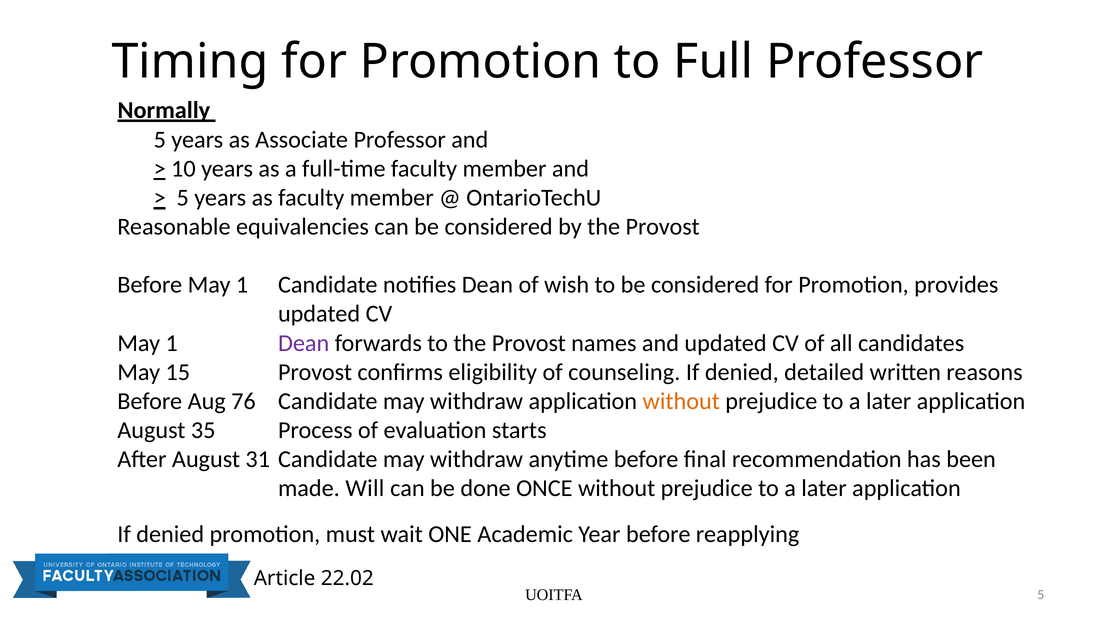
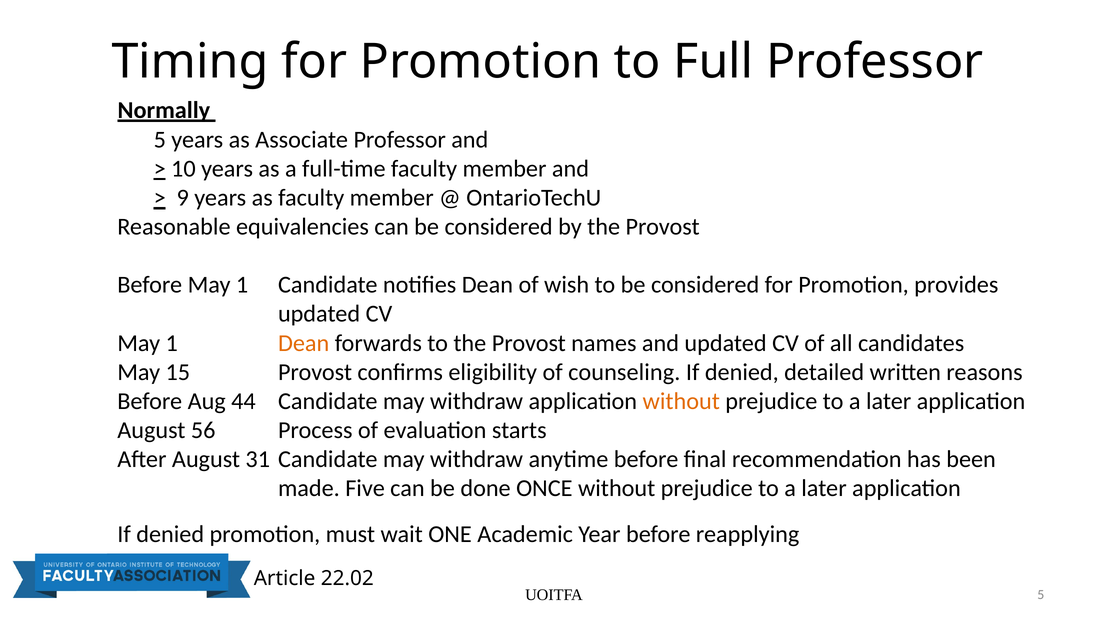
5 at (183, 198): 5 -> 9
Dean at (304, 343) colour: purple -> orange
76: 76 -> 44
35: 35 -> 56
Will: Will -> Five
